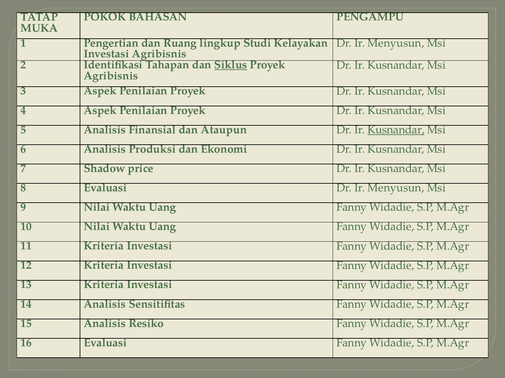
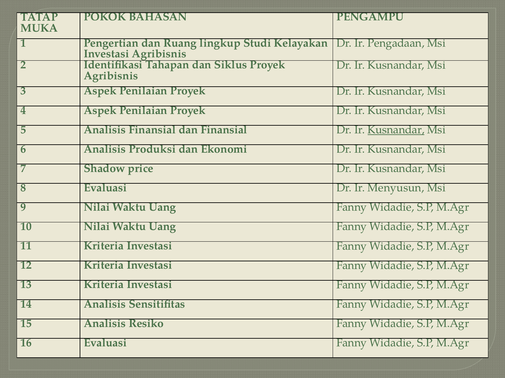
Menyusun at (396, 43): Menyusun -> Pengadaan
Siklus underline: present -> none
dan Ataupun: Ataupun -> Finansial
